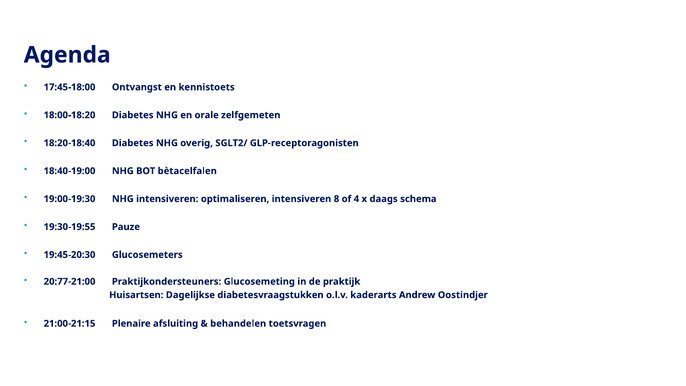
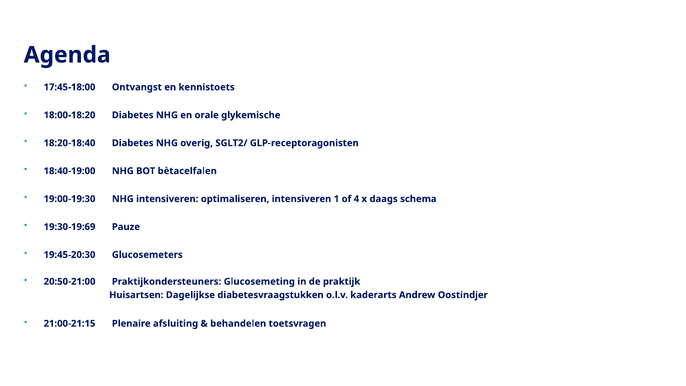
zelfgemeten: zelfgemeten -> glykemische
8: 8 -> 1
19:30-19:55: 19:30-19:55 -> 19:30-19:69
20:77-21:00: 20:77-21:00 -> 20:50-21:00
